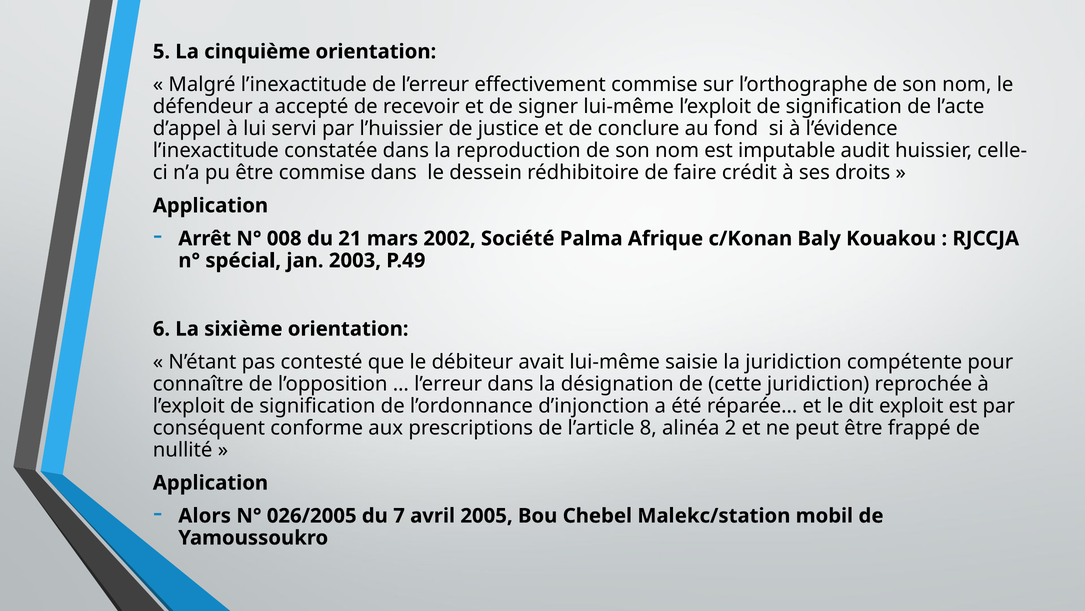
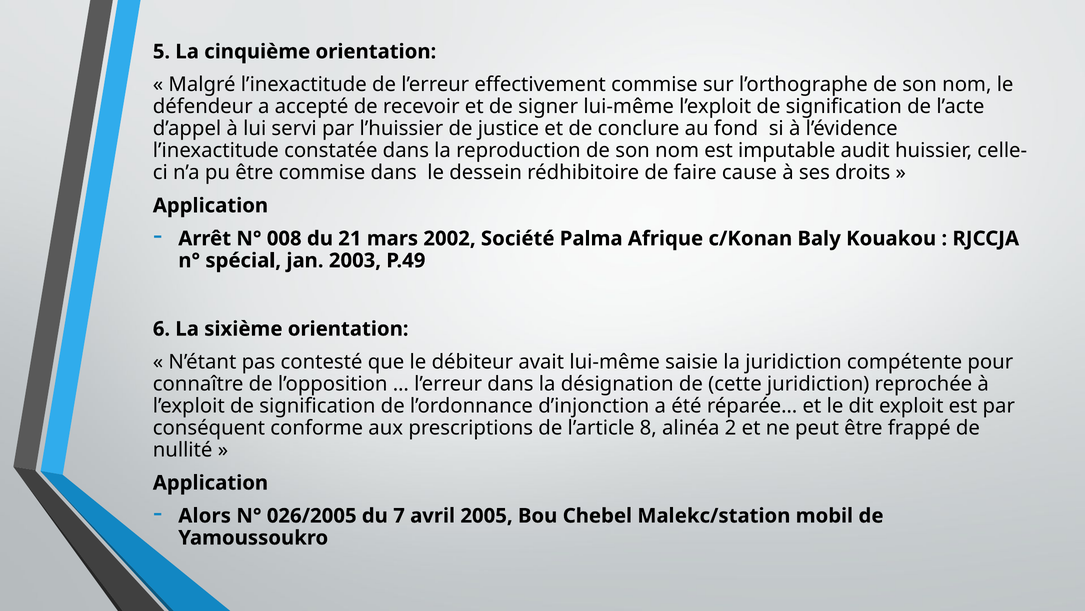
crédit: crédit -> cause
